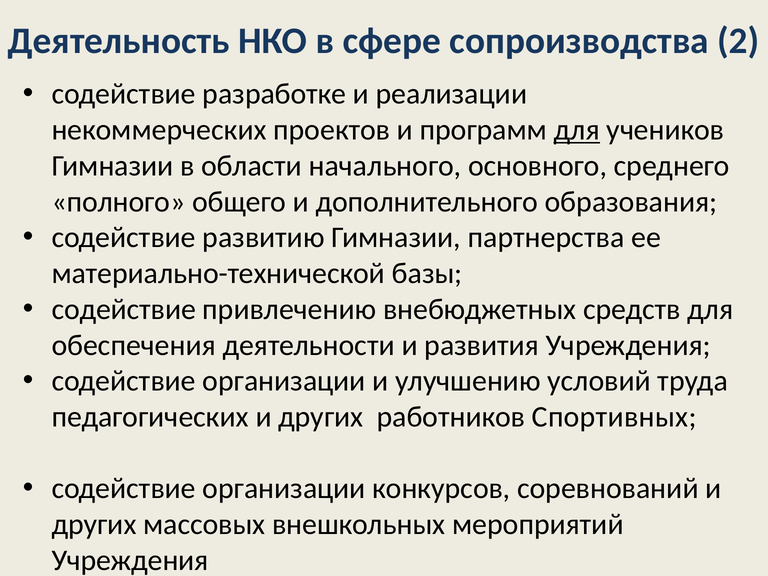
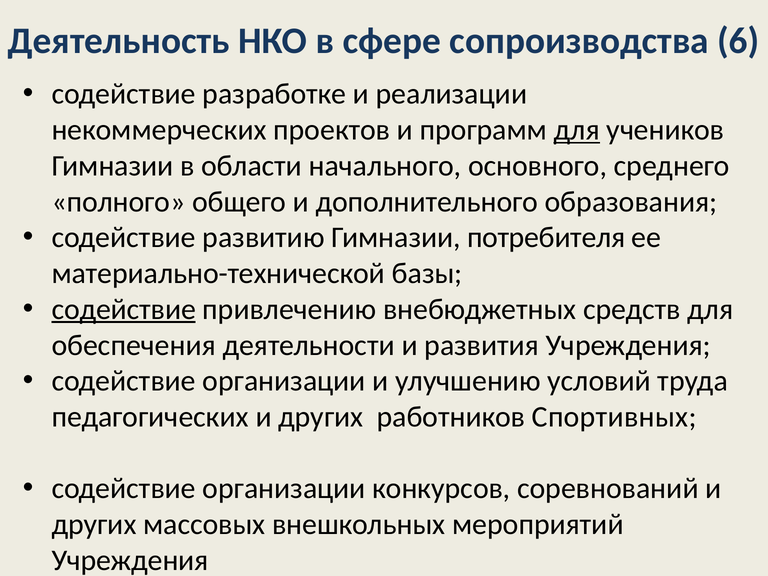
2: 2 -> 6
партнерства: партнерства -> потребителя
содействие at (124, 309) underline: none -> present
